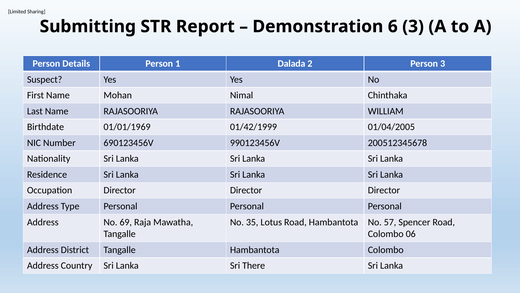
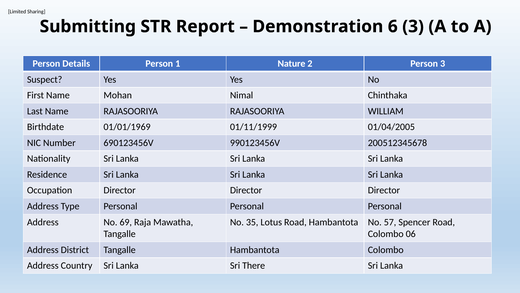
Dalada: Dalada -> Nature
01/42/1999: 01/42/1999 -> 01/11/1999
